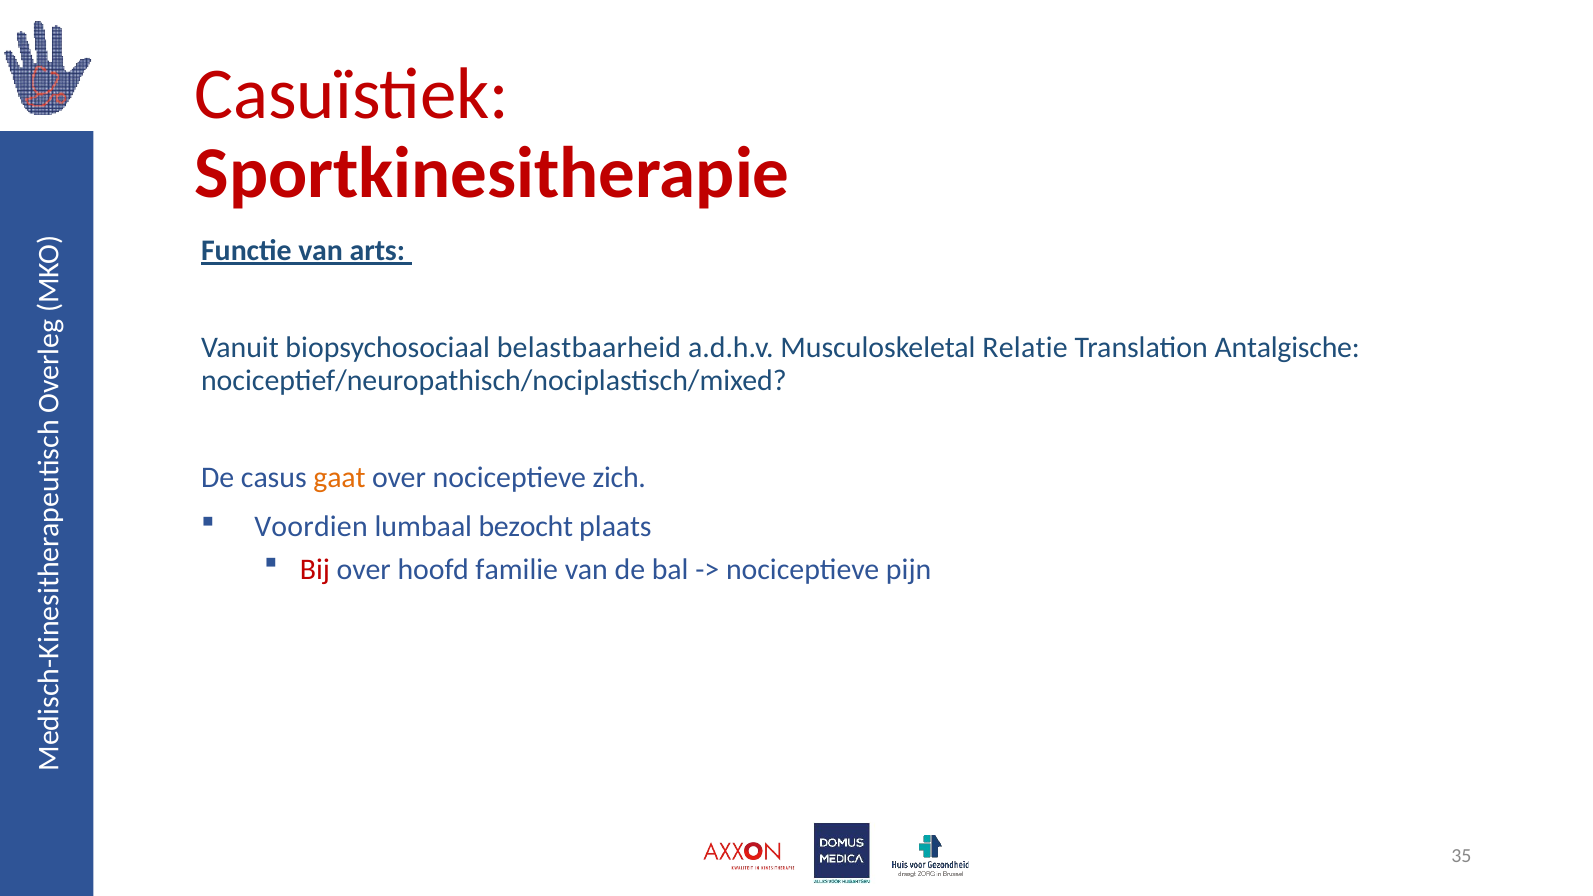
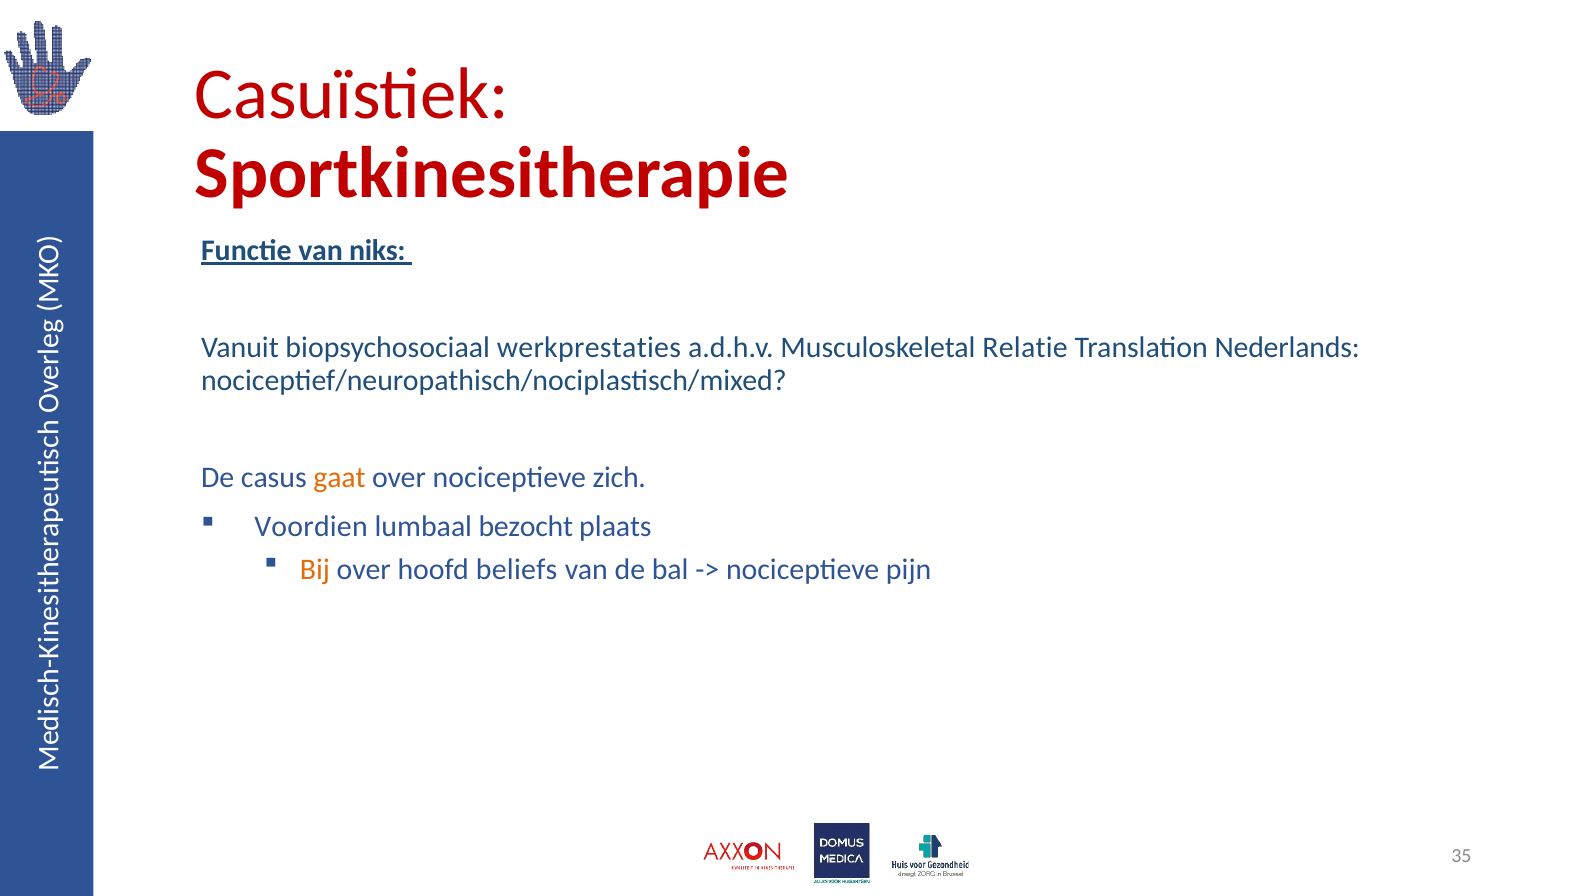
arts: arts -> niks
belastbaarheid: belastbaarheid -> werkprestaties
Antalgische: Antalgische -> Nederlands
Bij colour: red -> orange
familie: familie -> beliefs
